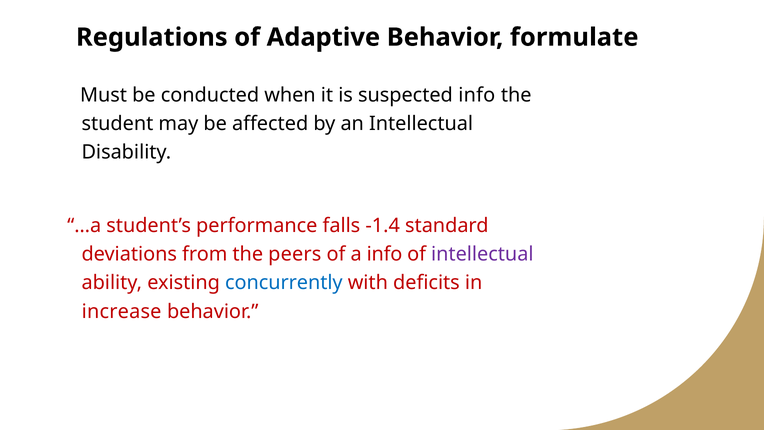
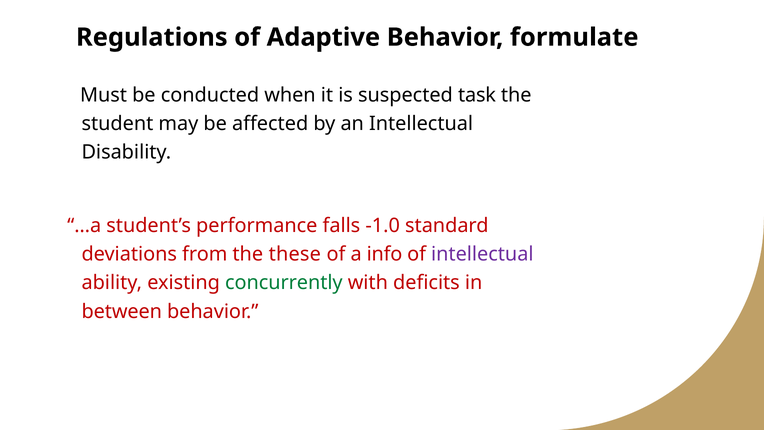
suspected info: info -> task
-1.4: -1.4 -> -1.0
peers: peers -> these
concurrently colour: blue -> green
increase: increase -> between
